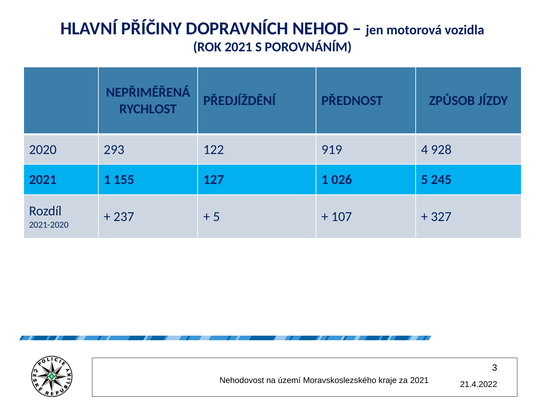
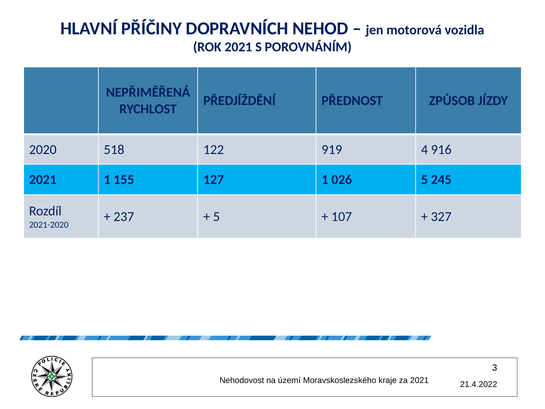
293: 293 -> 518
928: 928 -> 916
